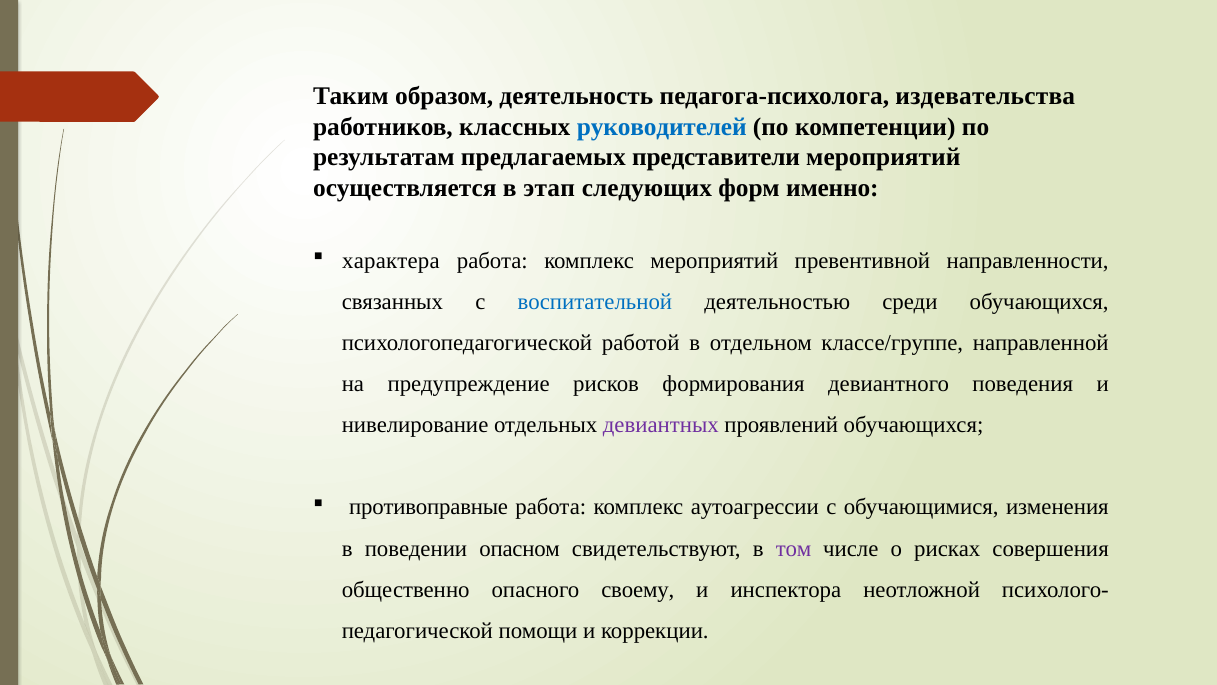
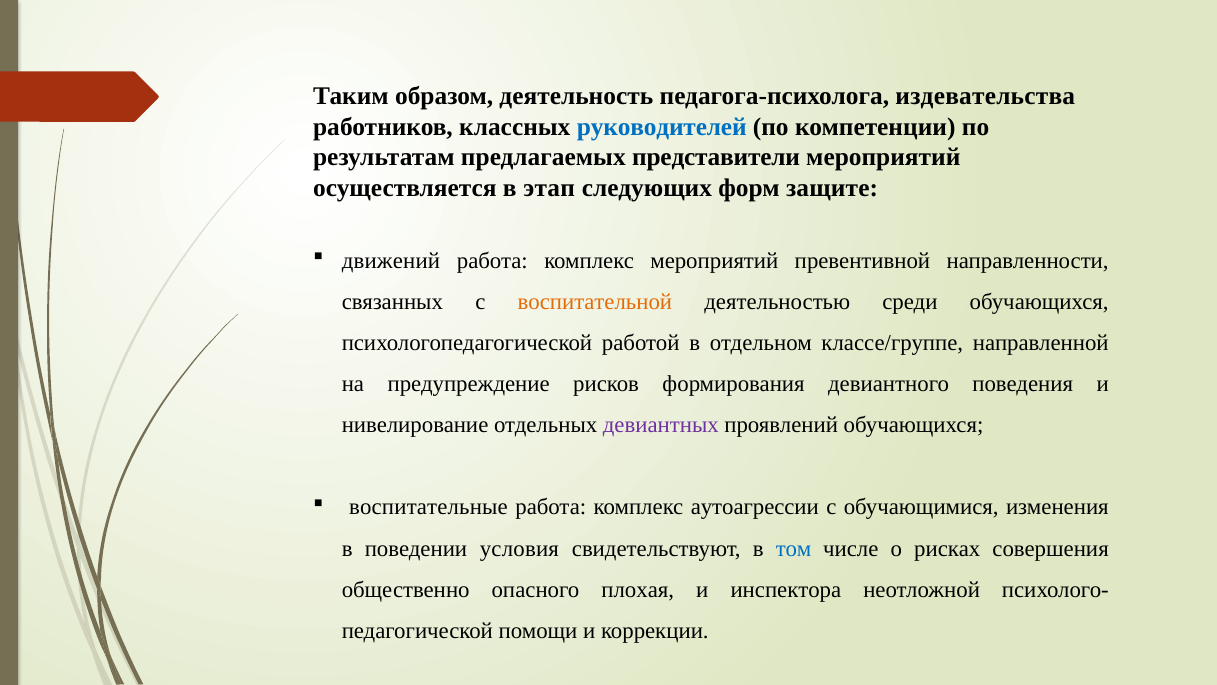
именно: именно -> защите
характера: характера -> движений
воспитательной colour: blue -> orange
противоправные: противоправные -> воспитательные
опасном: опасном -> условия
том colour: purple -> blue
своему: своему -> плохая
